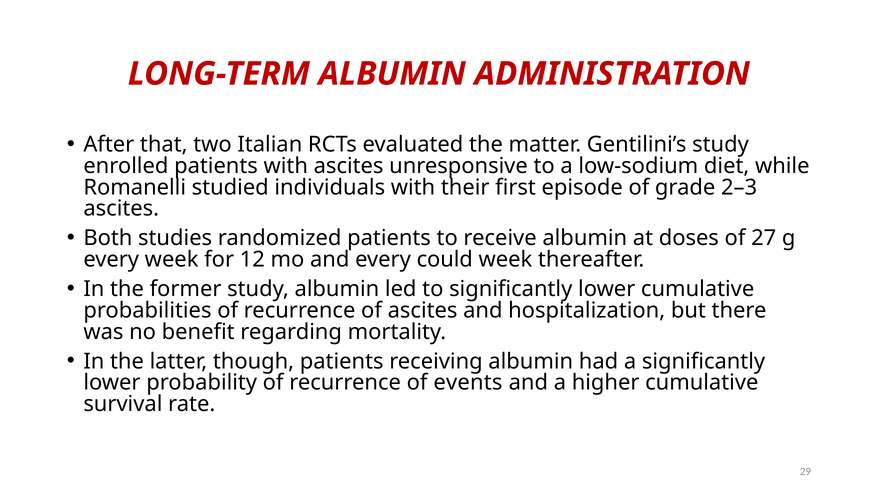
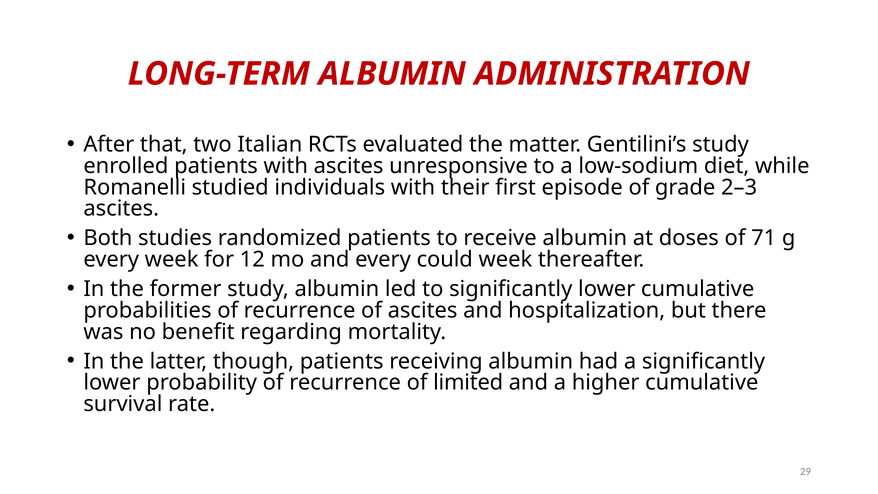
27: 27 -> 71
events: events -> limited
